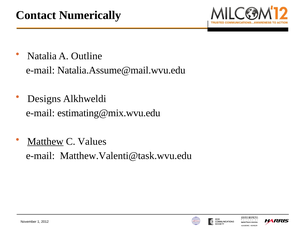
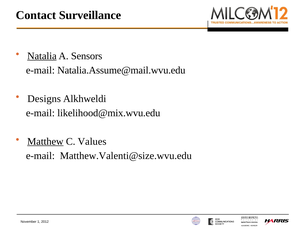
Numerically: Numerically -> Surveillance
Natalia underline: none -> present
Outline: Outline -> Sensors
estimating@mix.wvu.edu: estimating@mix.wvu.edu -> likelihood@mix.wvu.edu
Matthew.Valenti@task.wvu.edu: Matthew.Valenti@task.wvu.edu -> Matthew.Valenti@size.wvu.edu
